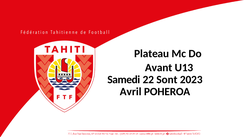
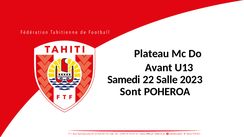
Sont: Sont -> Salle
Avril: Avril -> Sont
